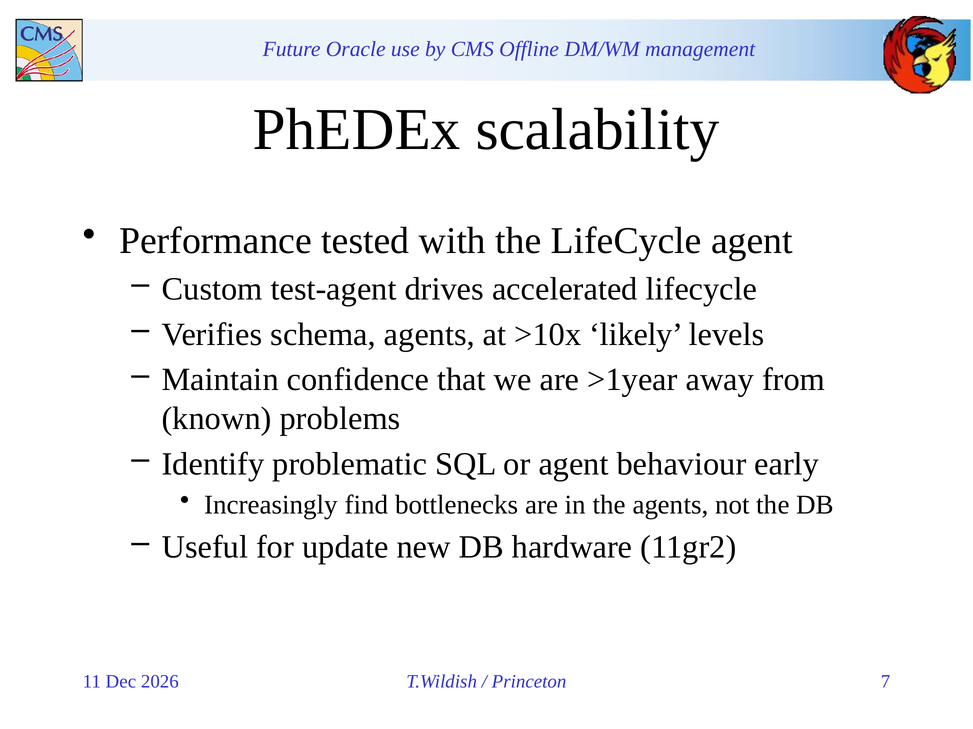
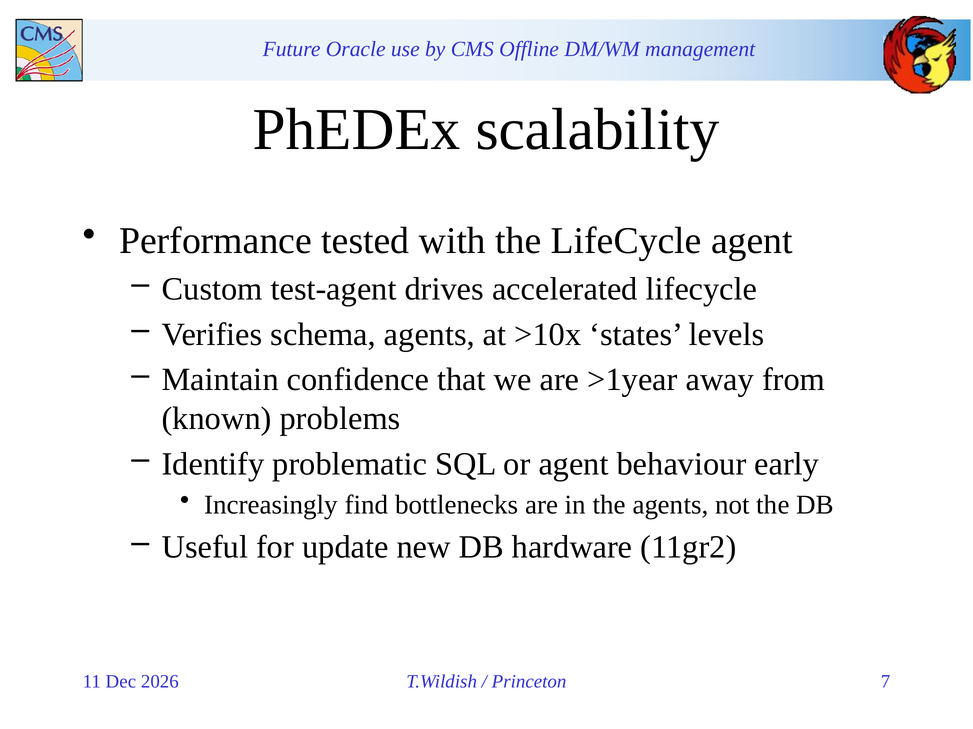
likely: likely -> states
